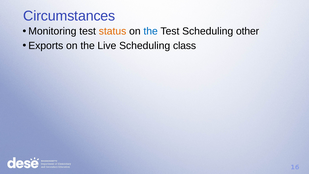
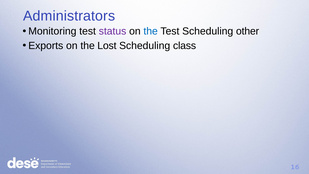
Circumstances: Circumstances -> Administrators
status colour: orange -> purple
Live: Live -> Lost
